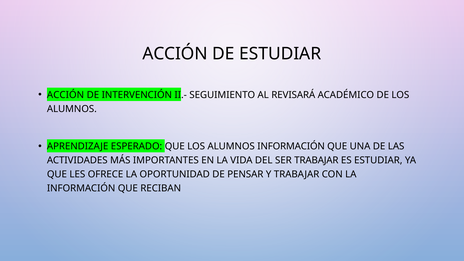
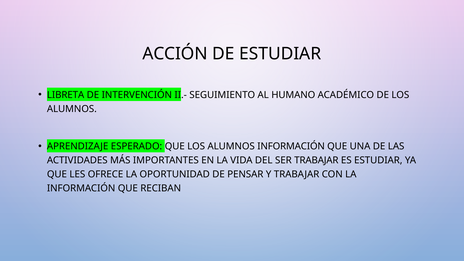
ACCIÓN at (66, 95): ACCIÓN -> LIBRETA
REVISARÁ: REVISARÁ -> HUMANO
